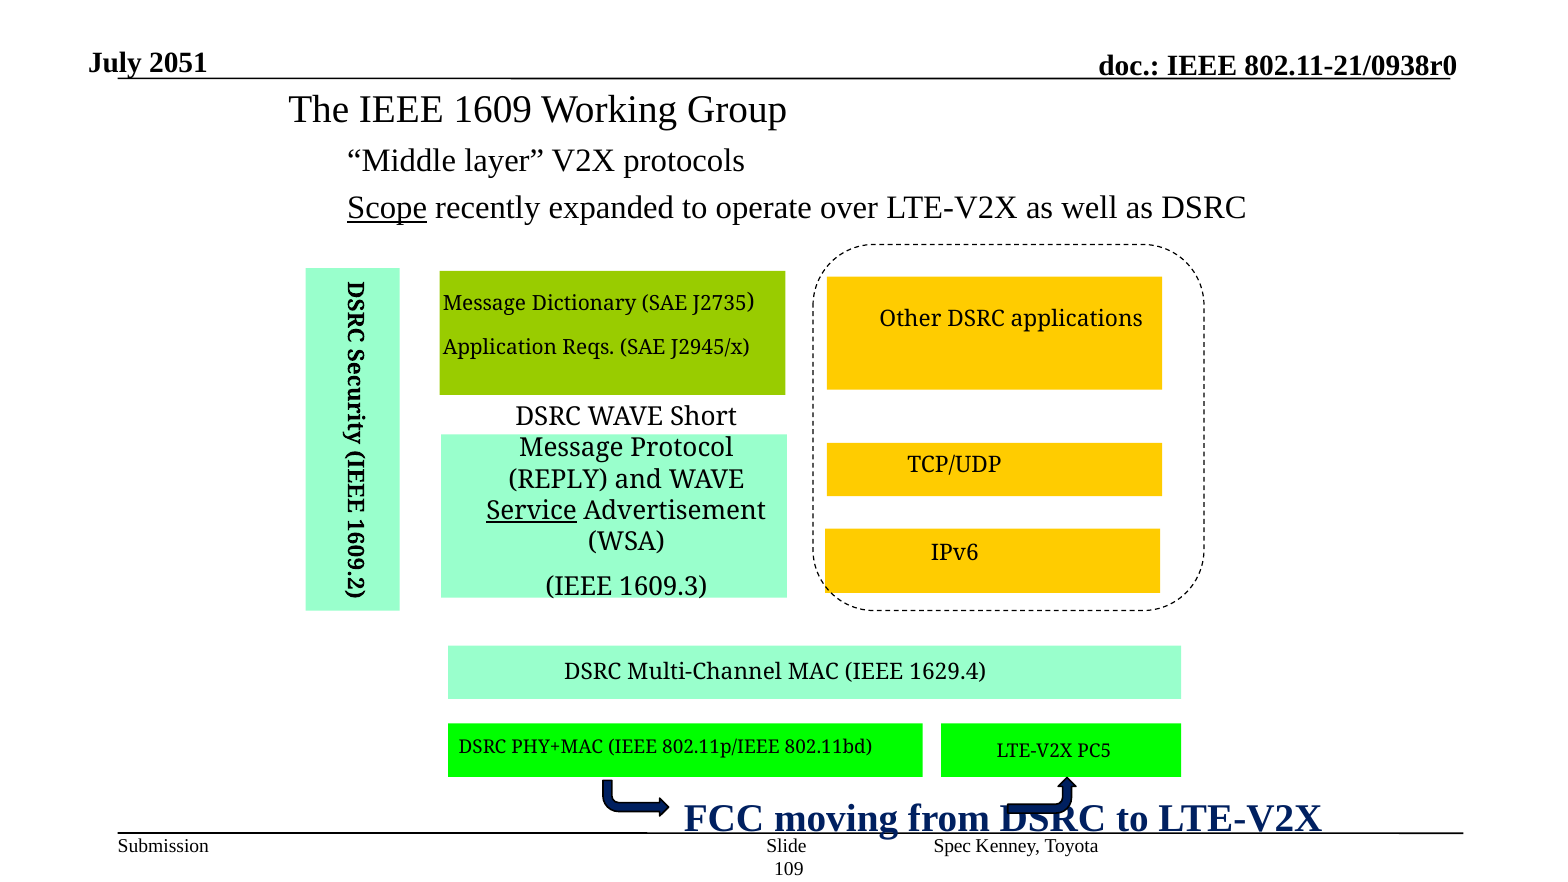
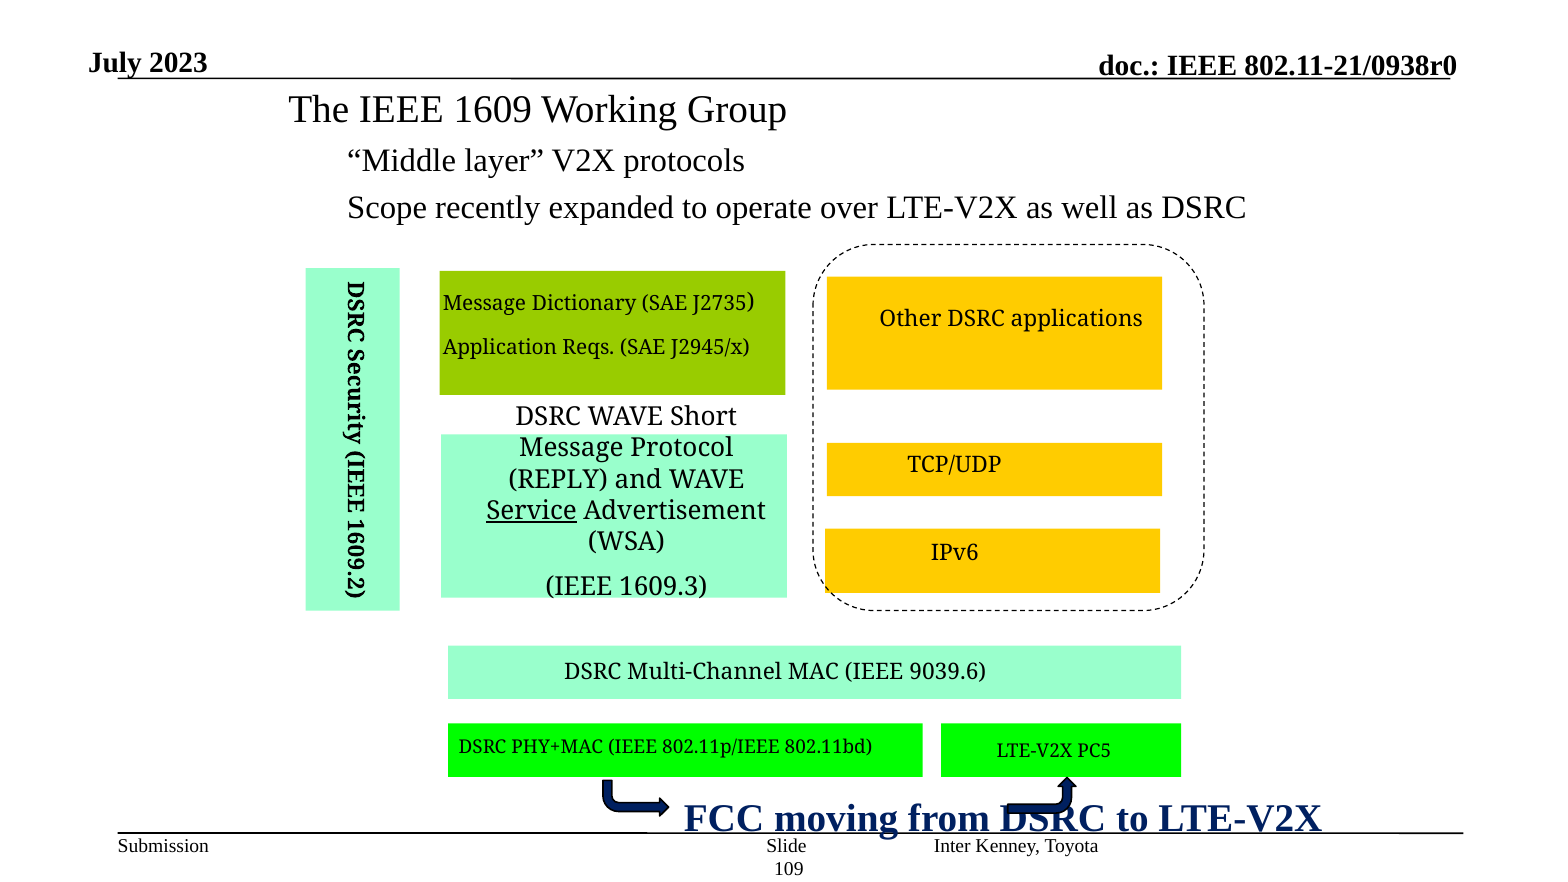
2051: 2051 -> 2023
Scope underline: present -> none
1629.4: 1629.4 -> 9039.6
Spec: Spec -> Inter
